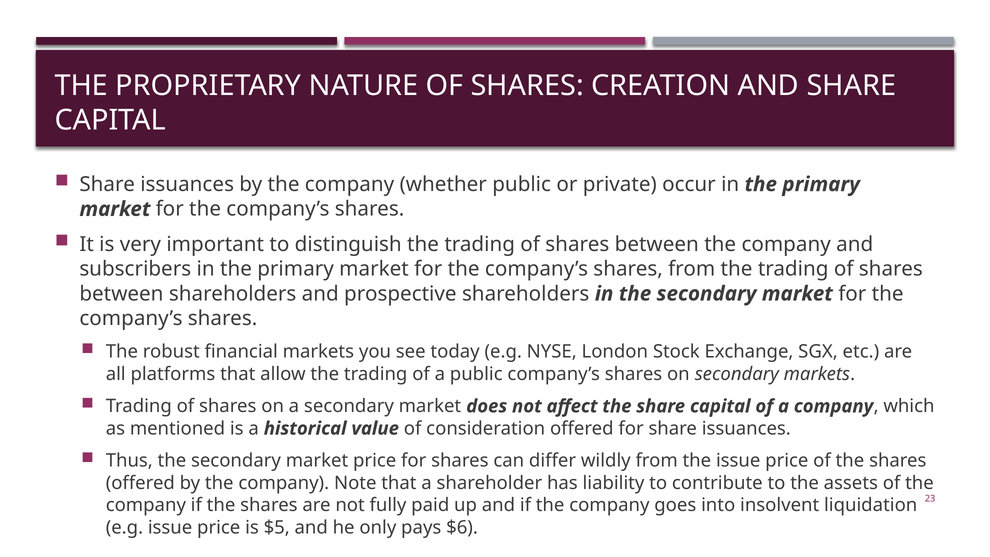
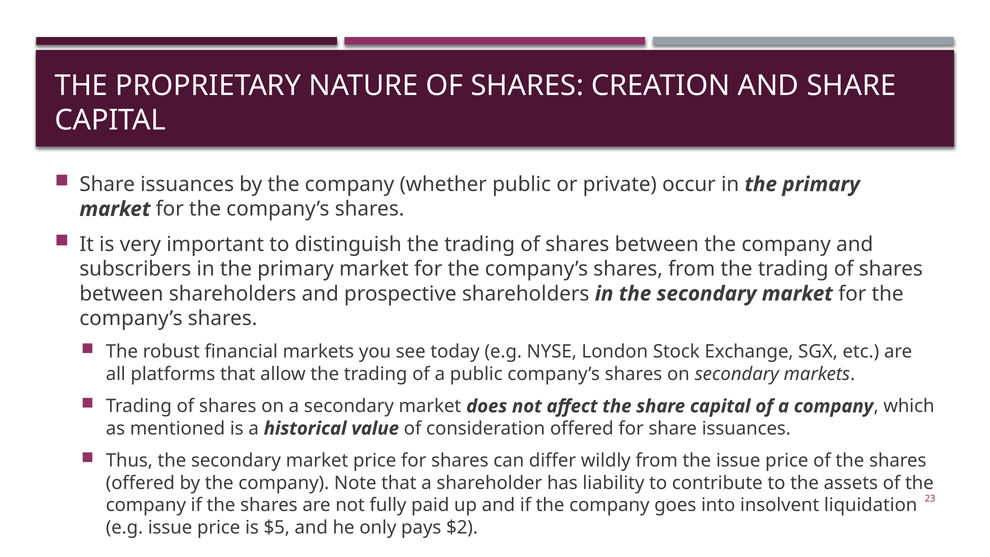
$6: $6 -> $2
